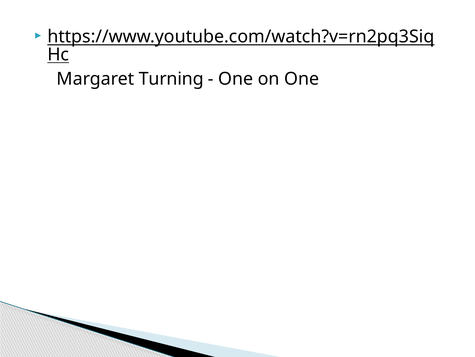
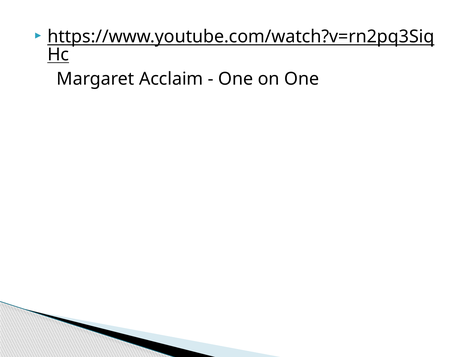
Turning: Turning -> Acclaim
